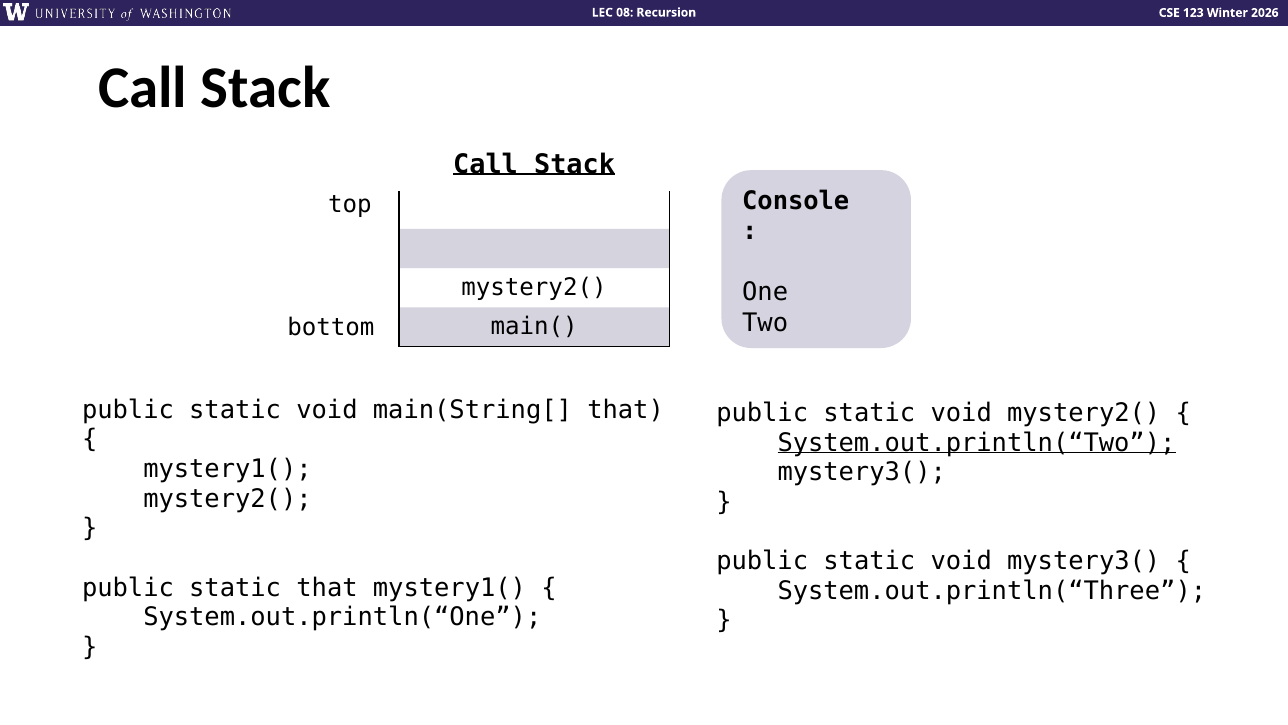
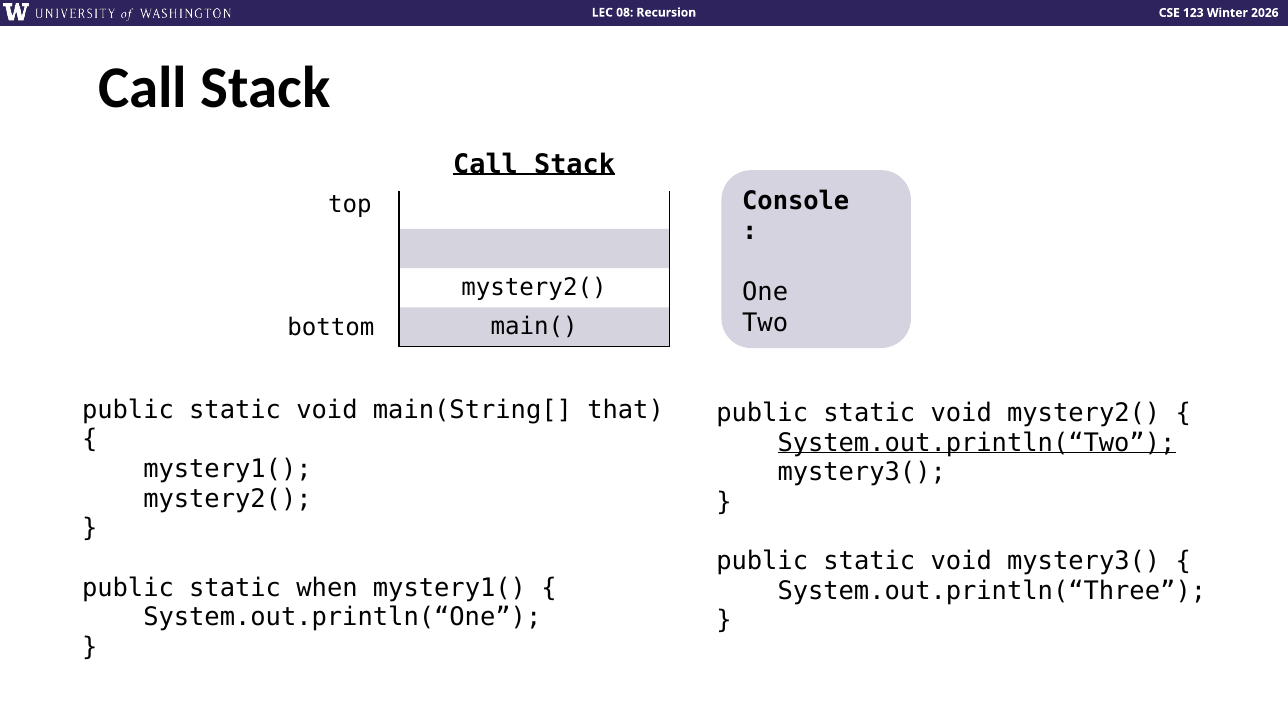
static that: that -> when
